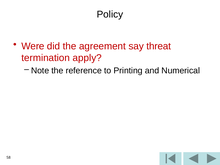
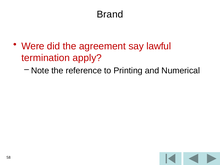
Policy: Policy -> Brand
threat: threat -> lawful
